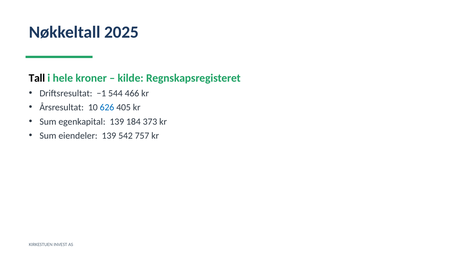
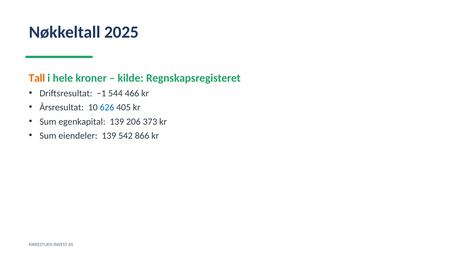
Tall colour: black -> orange
184: 184 -> 206
757: 757 -> 866
